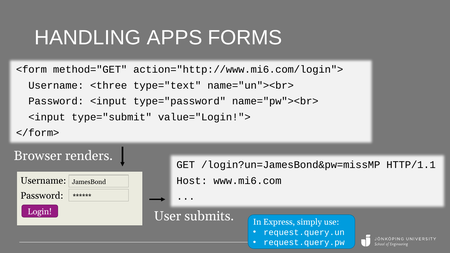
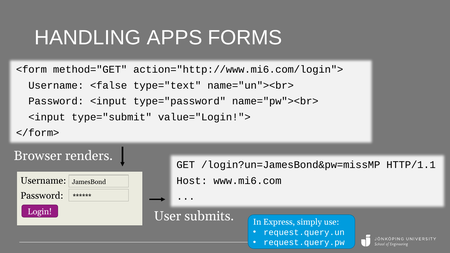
<three: <three -> <false
